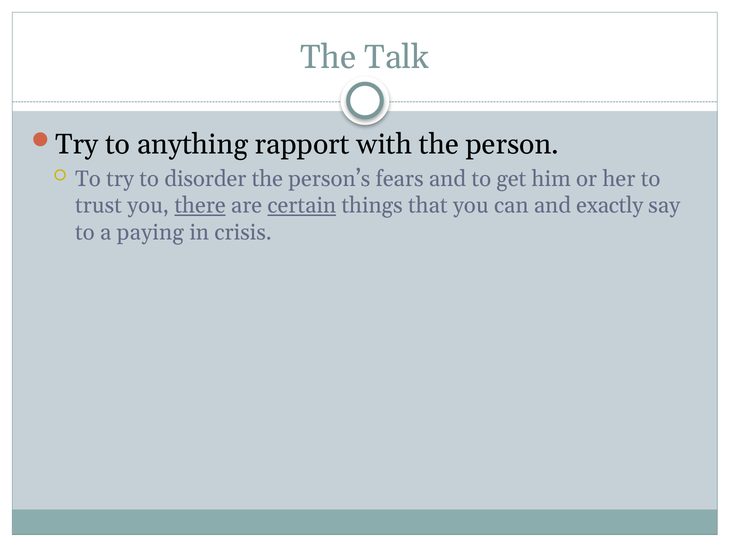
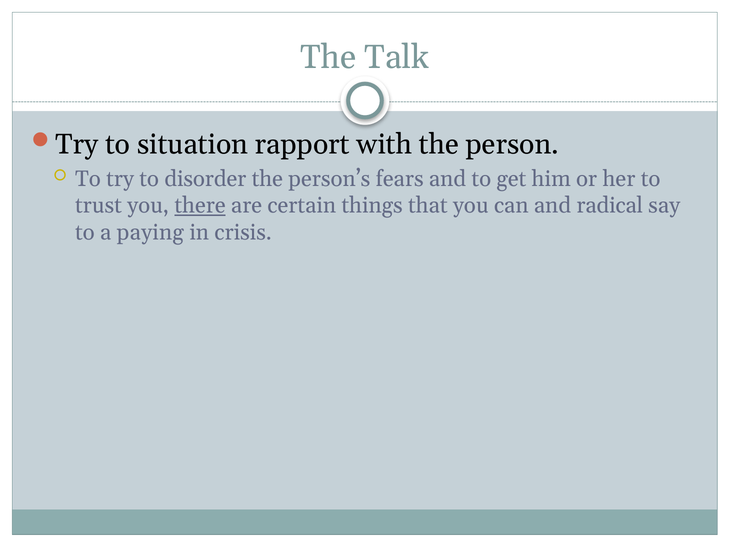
anything: anything -> situation
certain underline: present -> none
exactly: exactly -> radical
